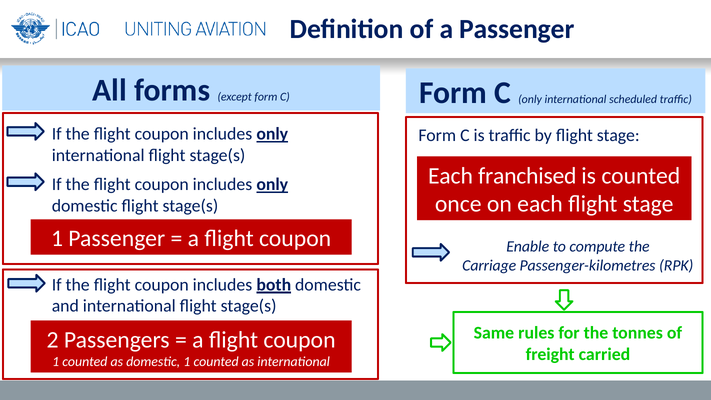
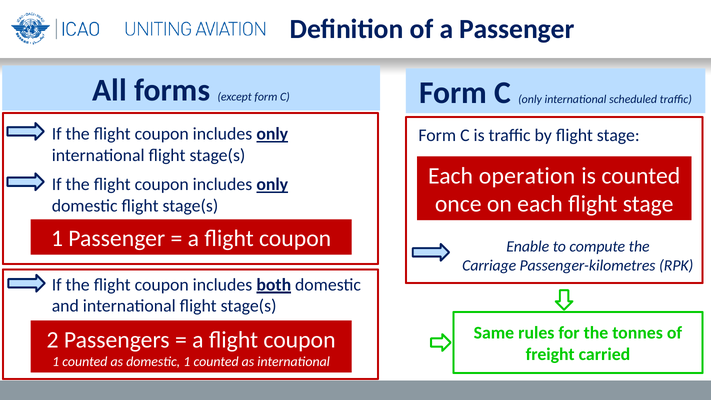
franchised: franchised -> operation
